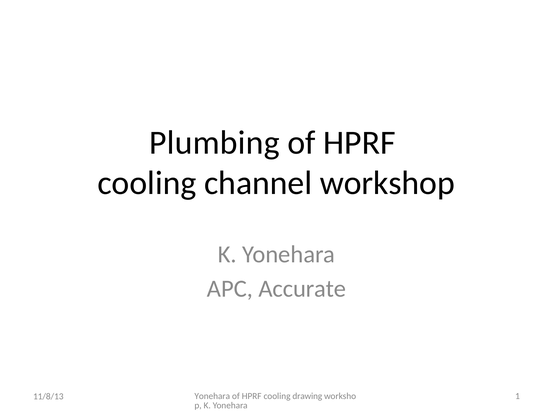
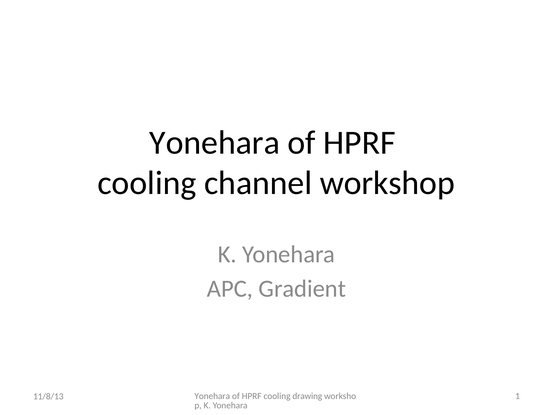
Plumbing at (214, 142): Plumbing -> Yonehara
Accurate: Accurate -> Gradient
